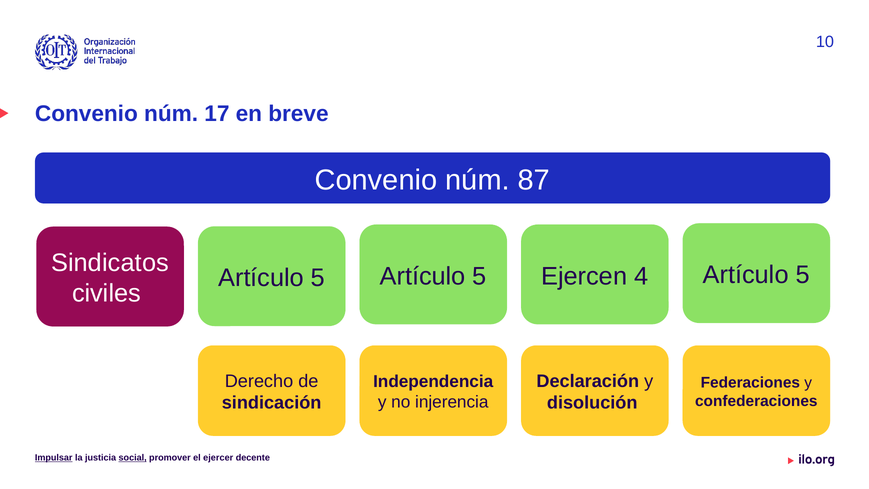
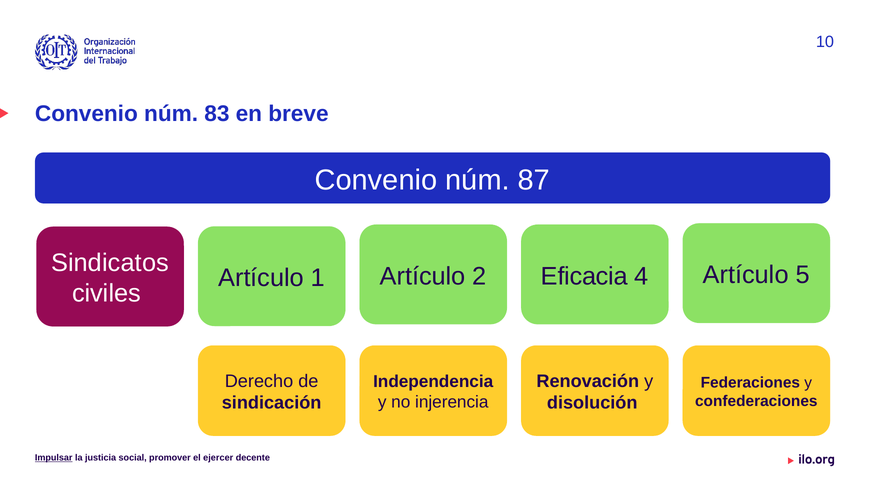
17: 17 -> 83
5 at (479, 276): 5 -> 2
Ejercen: Ejercen -> Eficacia
5 at (318, 278): 5 -> 1
Declaración: Declaración -> Renovación
social underline: present -> none
